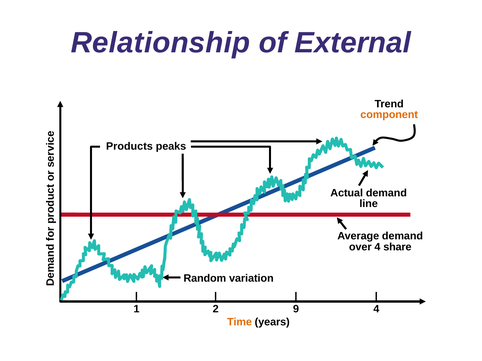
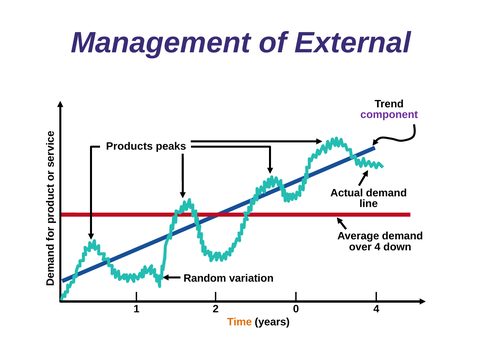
Relationship: Relationship -> Management
component colour: orange -> purple
share: share -> down
9: 9 -> 0
